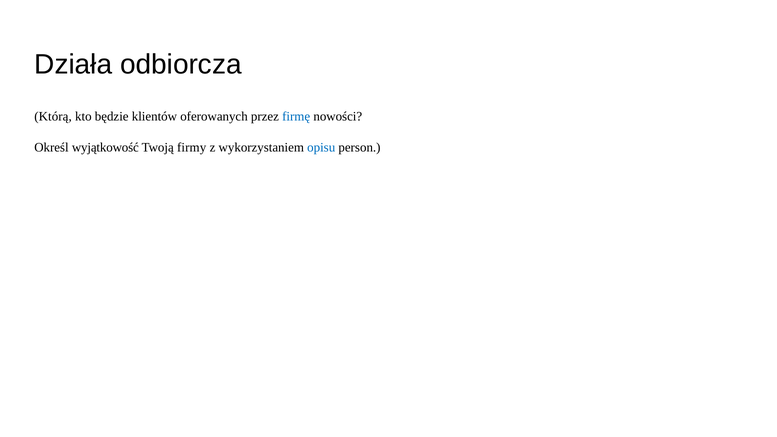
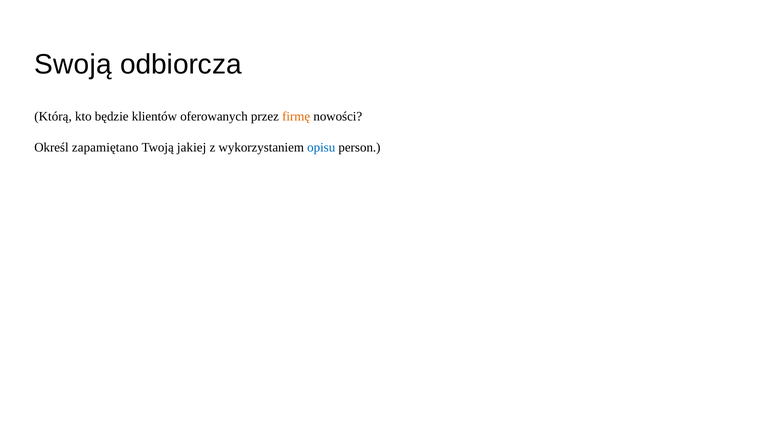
Działa: Działa -> Swoją
firmę colour: blue -> orange
wyjątkowość: wyjątkowość -> zapamiętano
firmy: firmy -> jakiej
